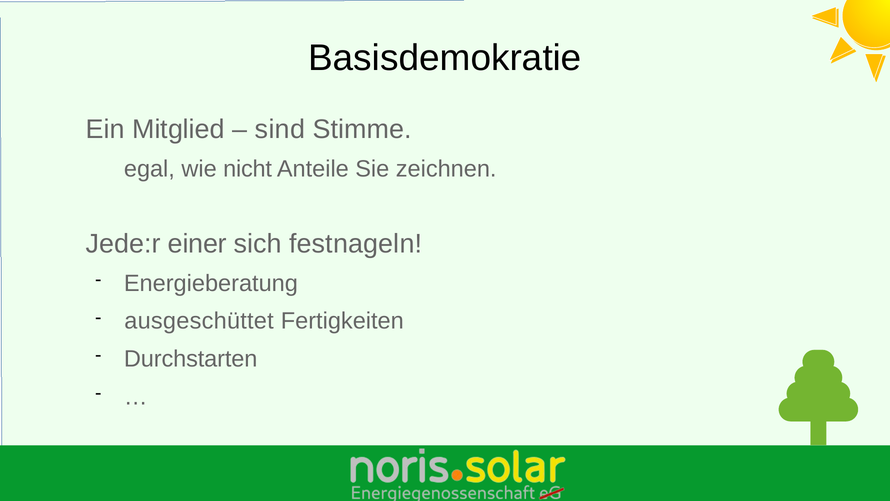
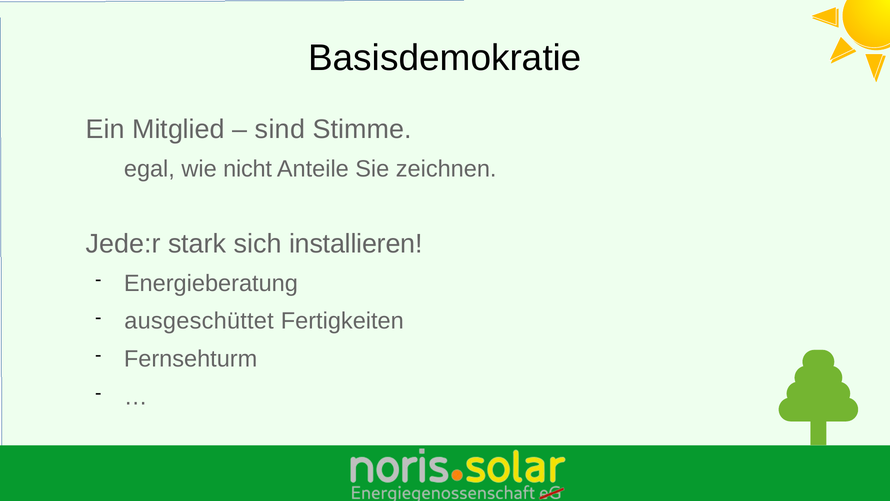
einer: einer -> stark
festnageln: festnageln -> installieren
Durchstarten: Durchstarten -> Fernsehturm
